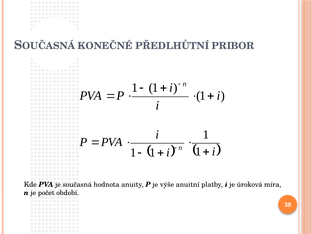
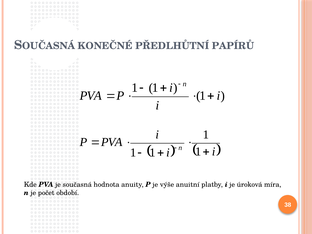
PRIBOR: PRIBOR -> PAPÍRŮ
